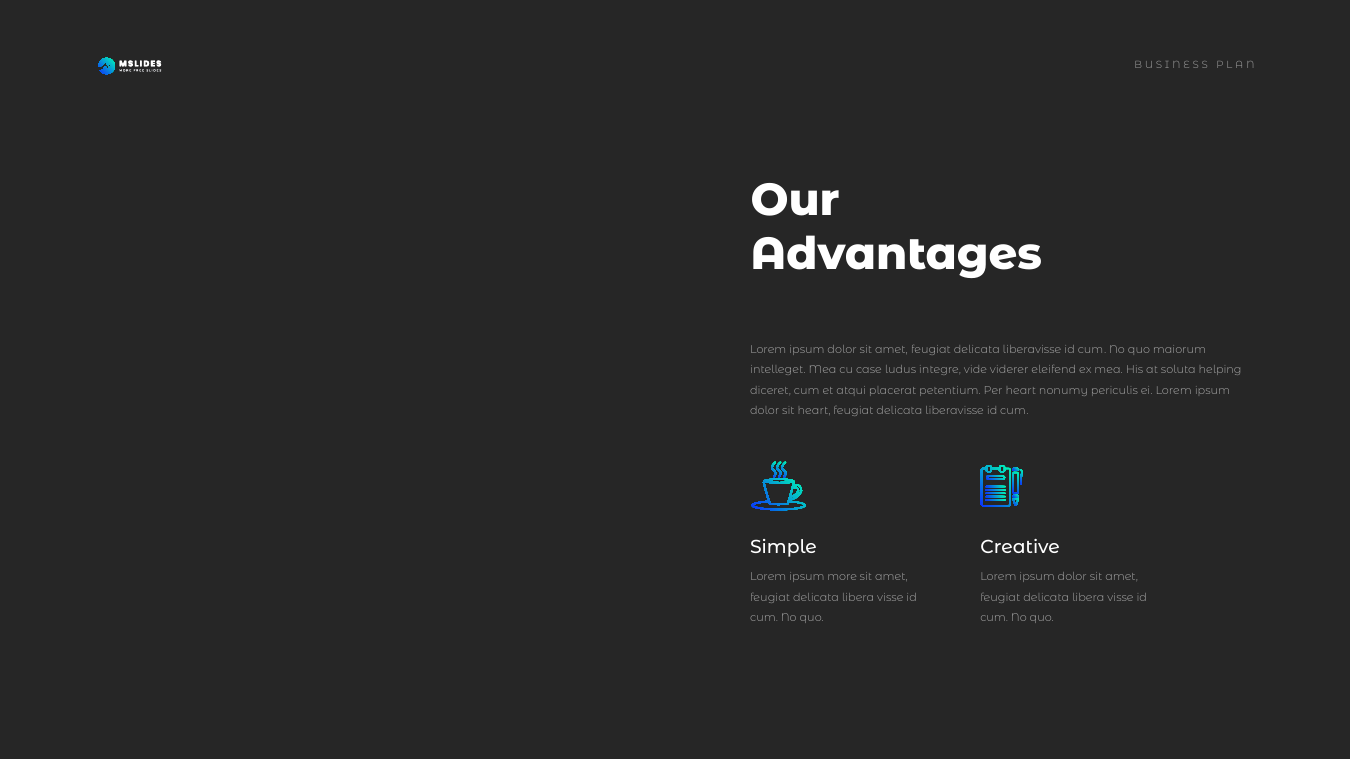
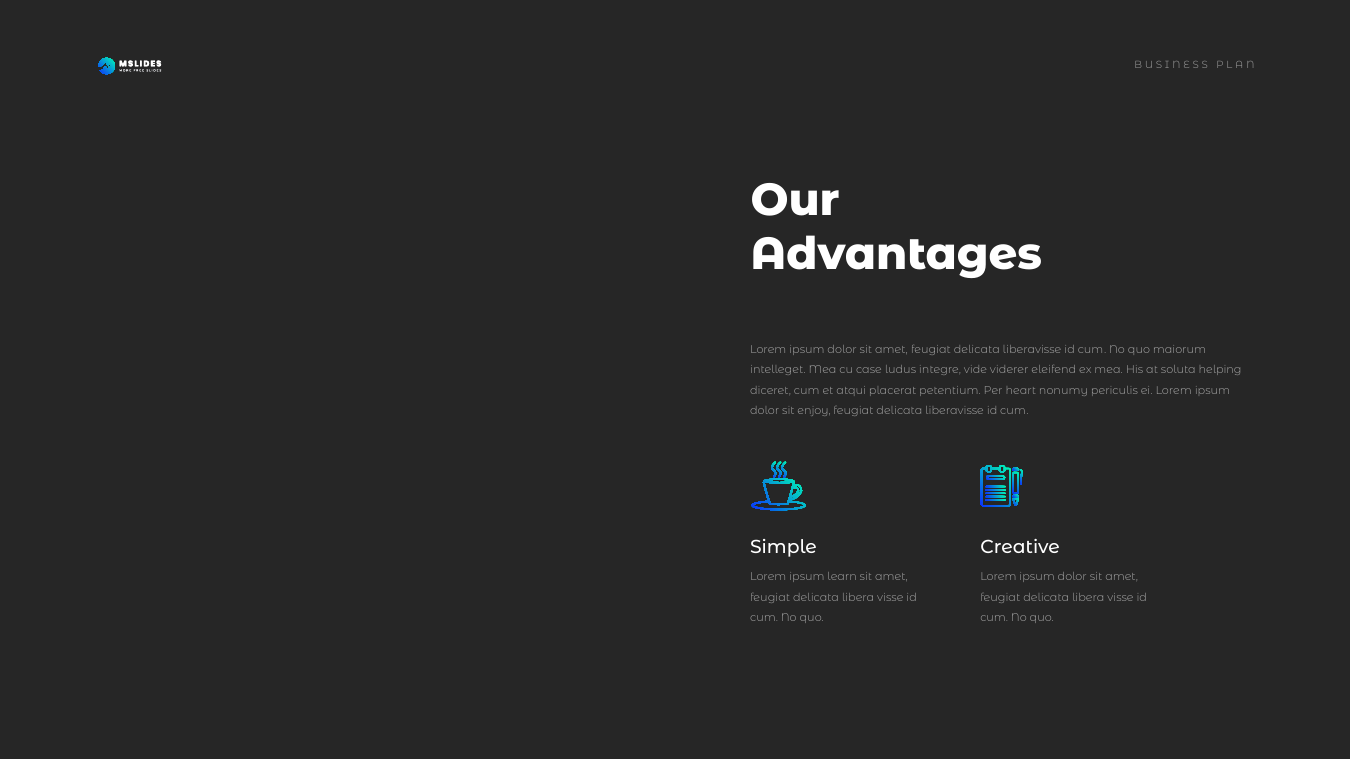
sit heart: heart -> enjoy
more: more -> learn
